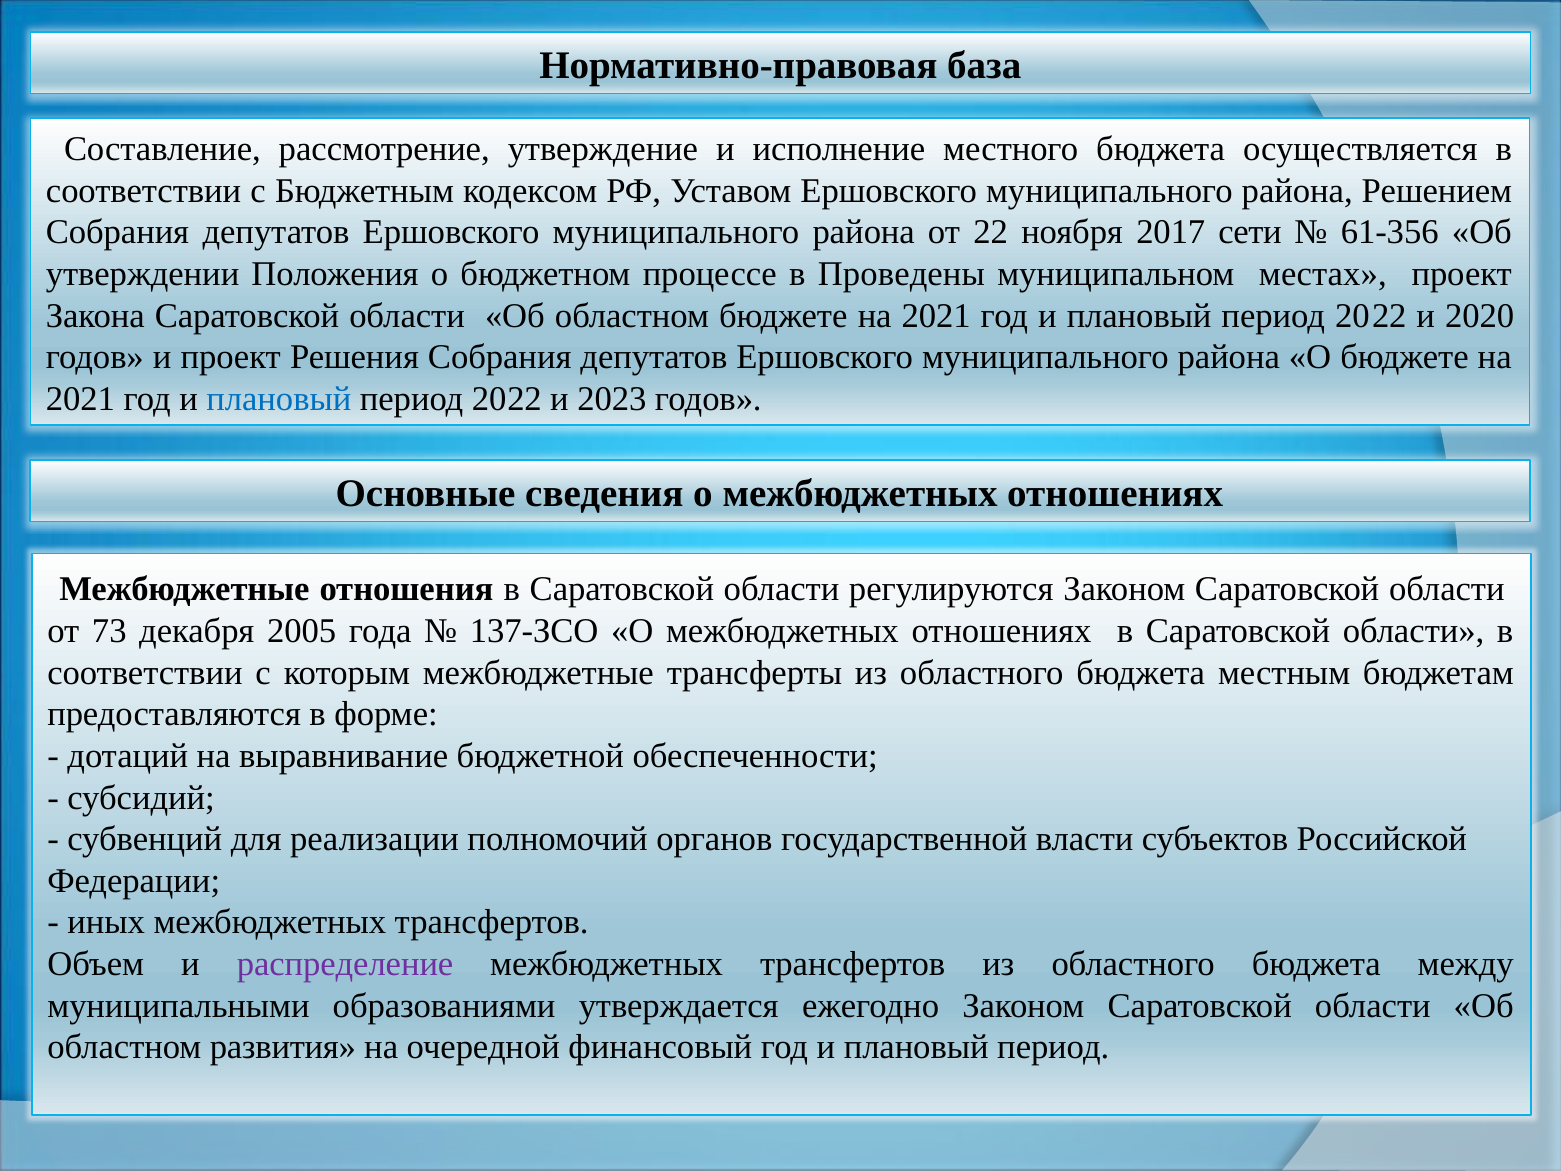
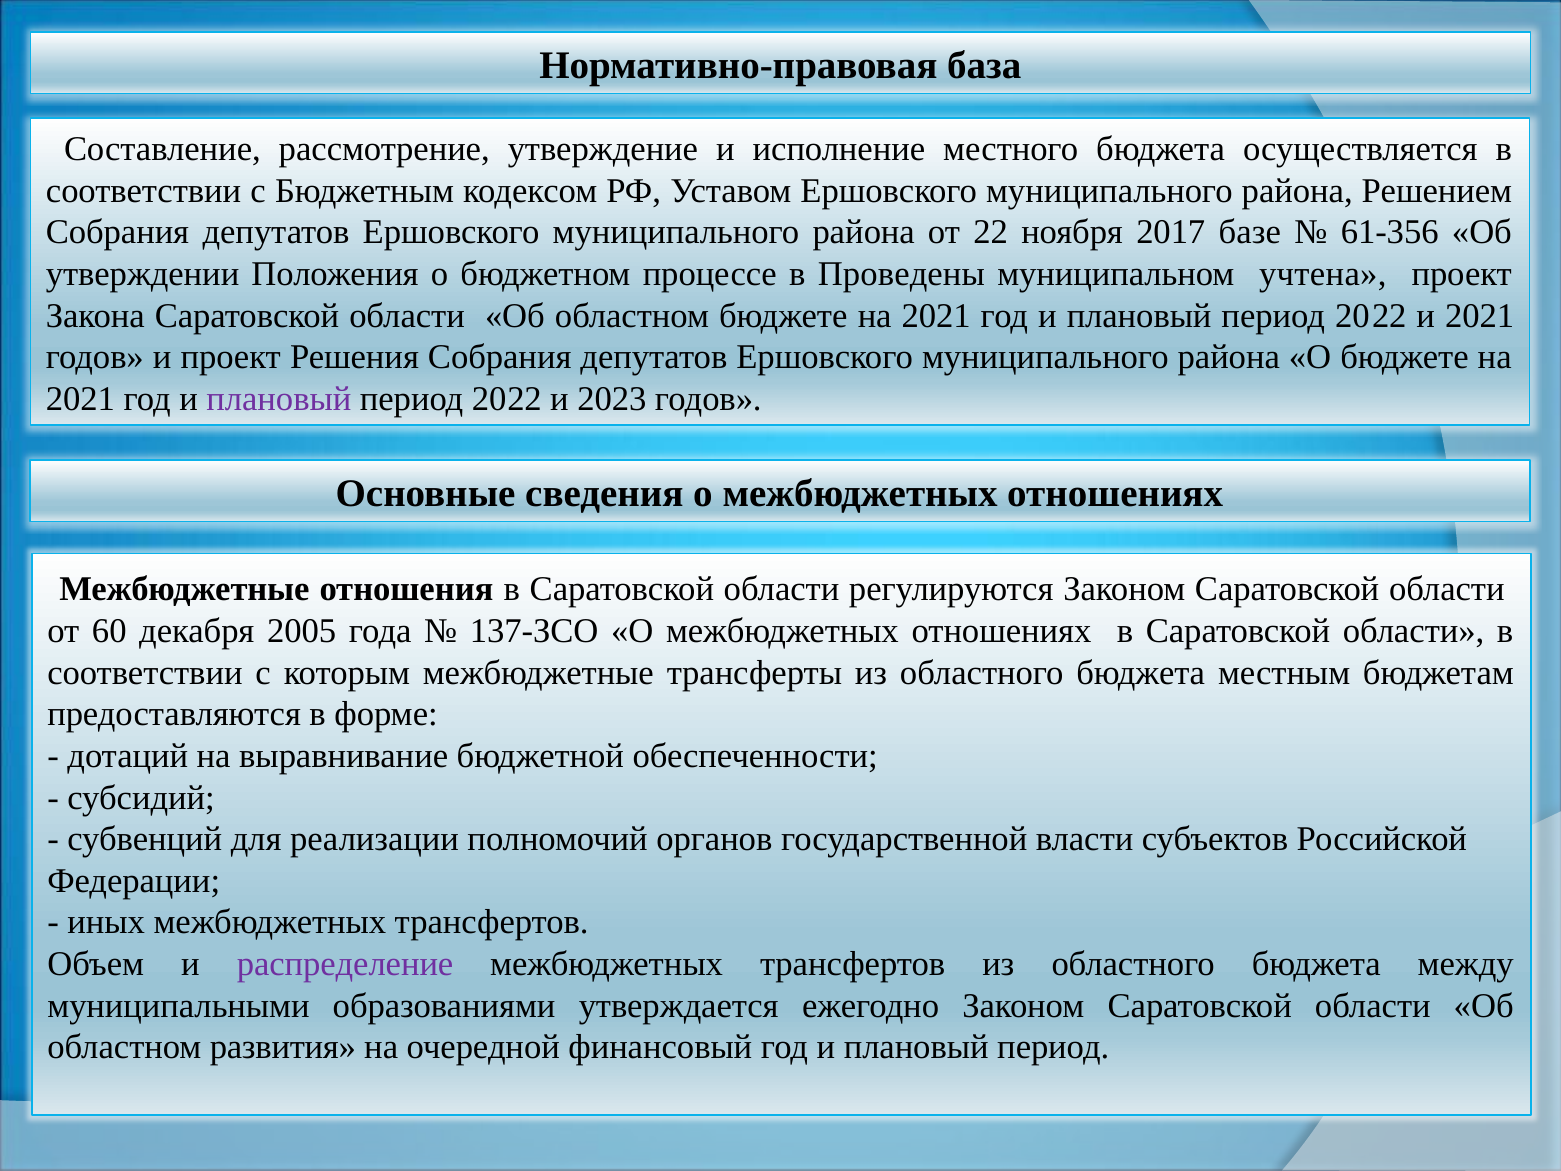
сети: сети -> базе
местах: местах -> учтена
и 2020: 2020 -> 2021
плановый at (279, 399) colour: blue -> purple
73: 73 -> 60
